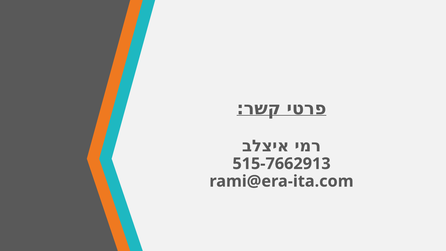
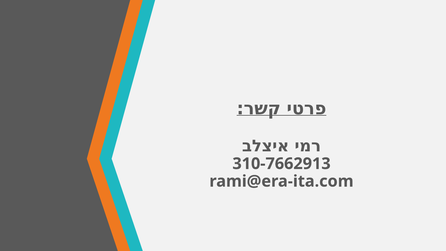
515-7662913: 515-7662913 -> 310-7662913
